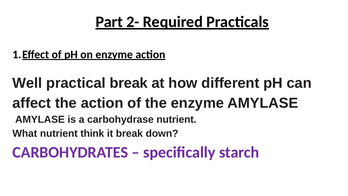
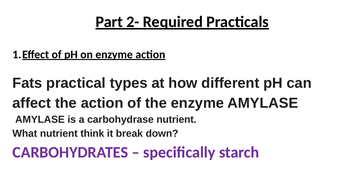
Well: Well -> Fats
practical break: break -> types
